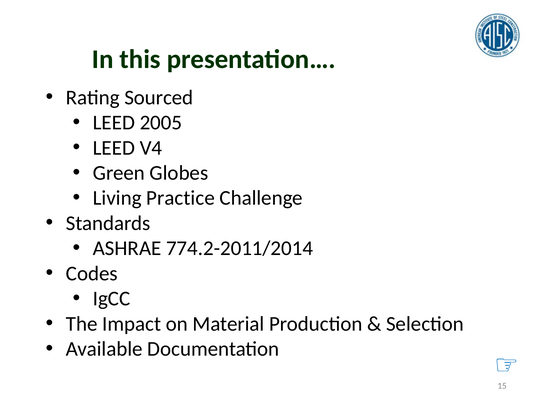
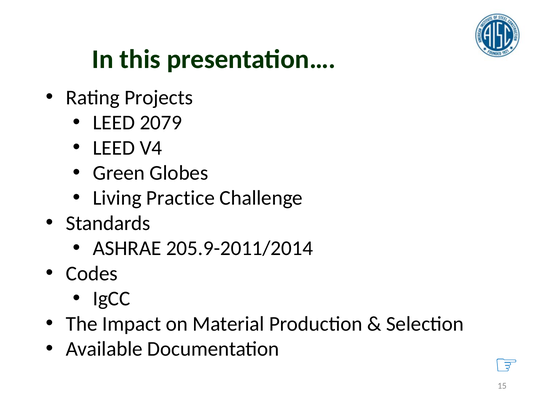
Sourced: Sourced -> Projects
2005: 2005 -> 2079
774.2-2011/2014: 774.2-2011/2014 -> 205.9-2011/2014
